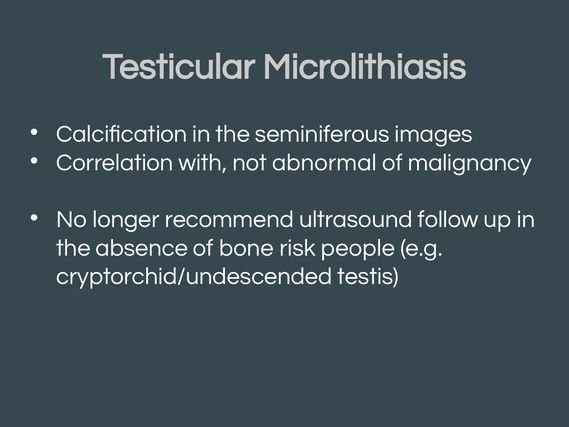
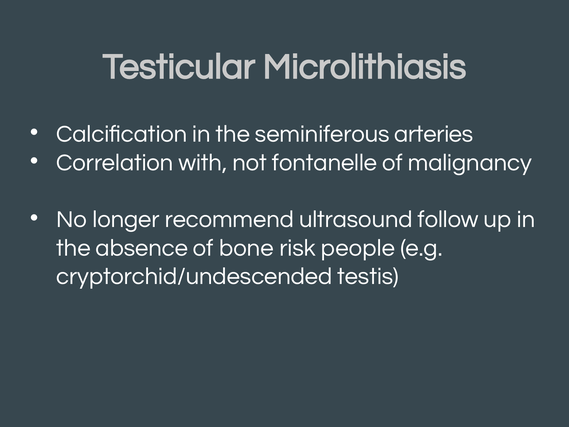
images: images -> arteries
abnormal: abnormal -> fontanelle
